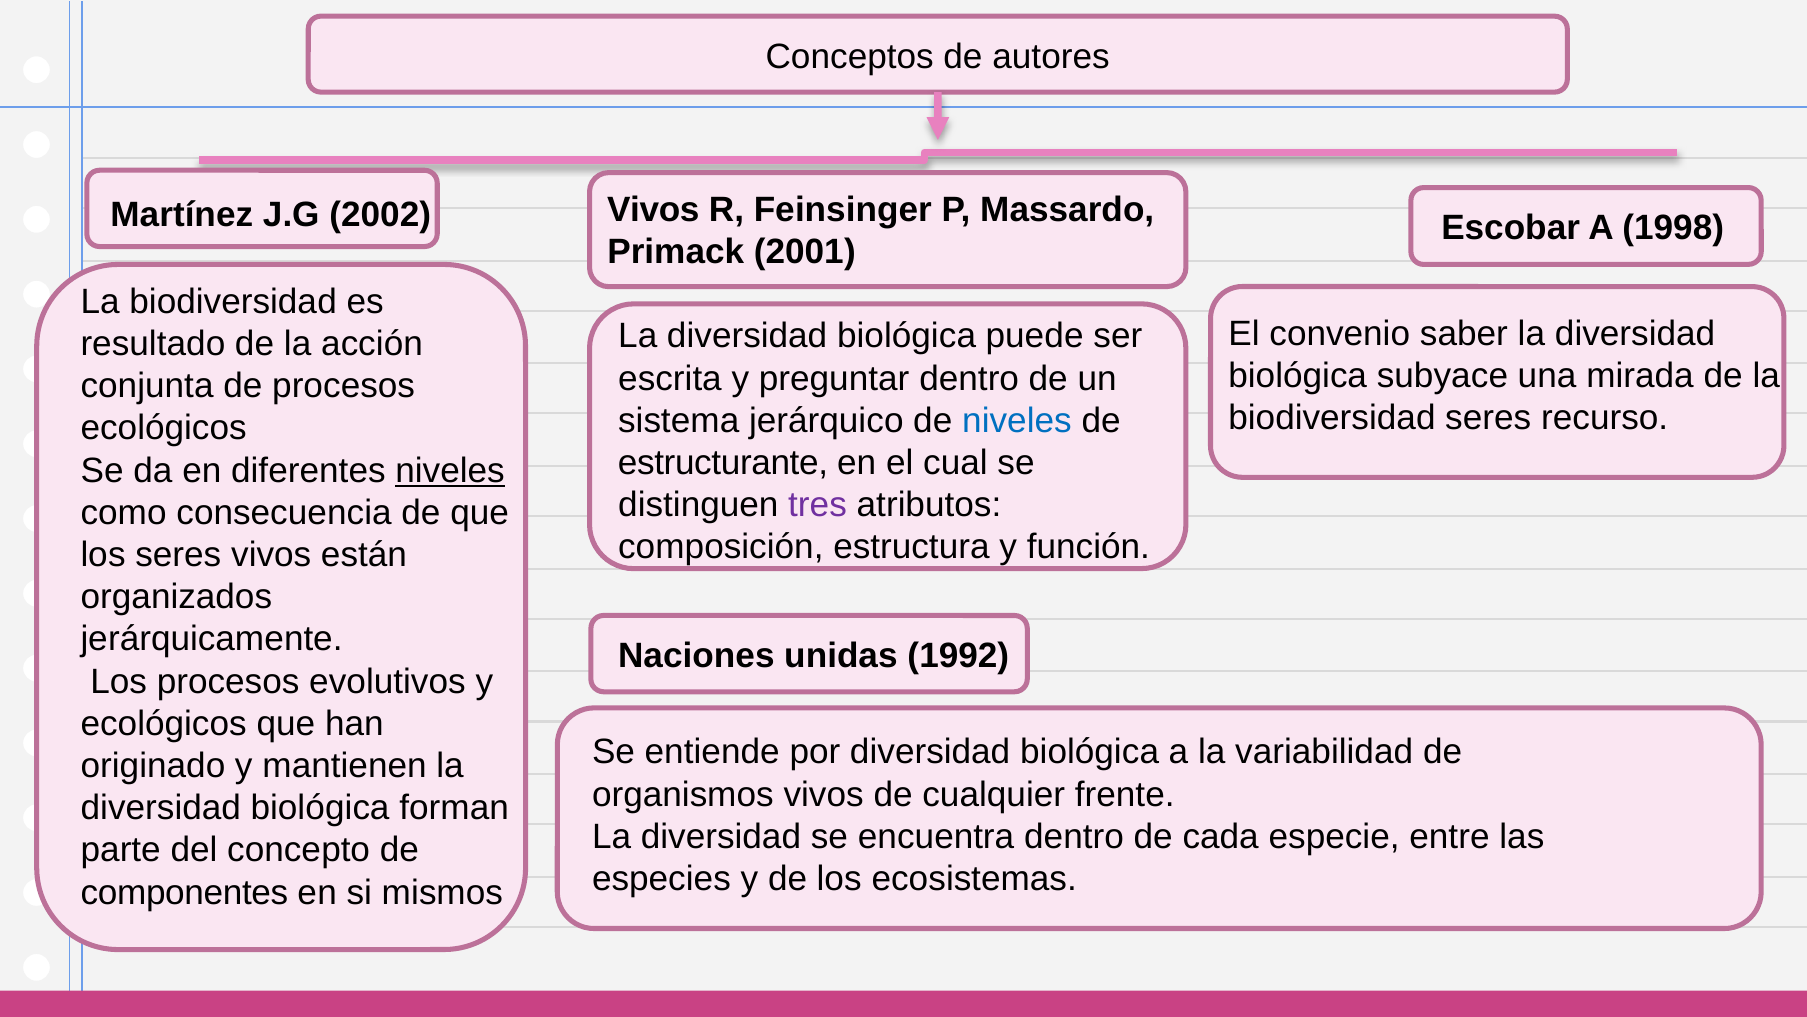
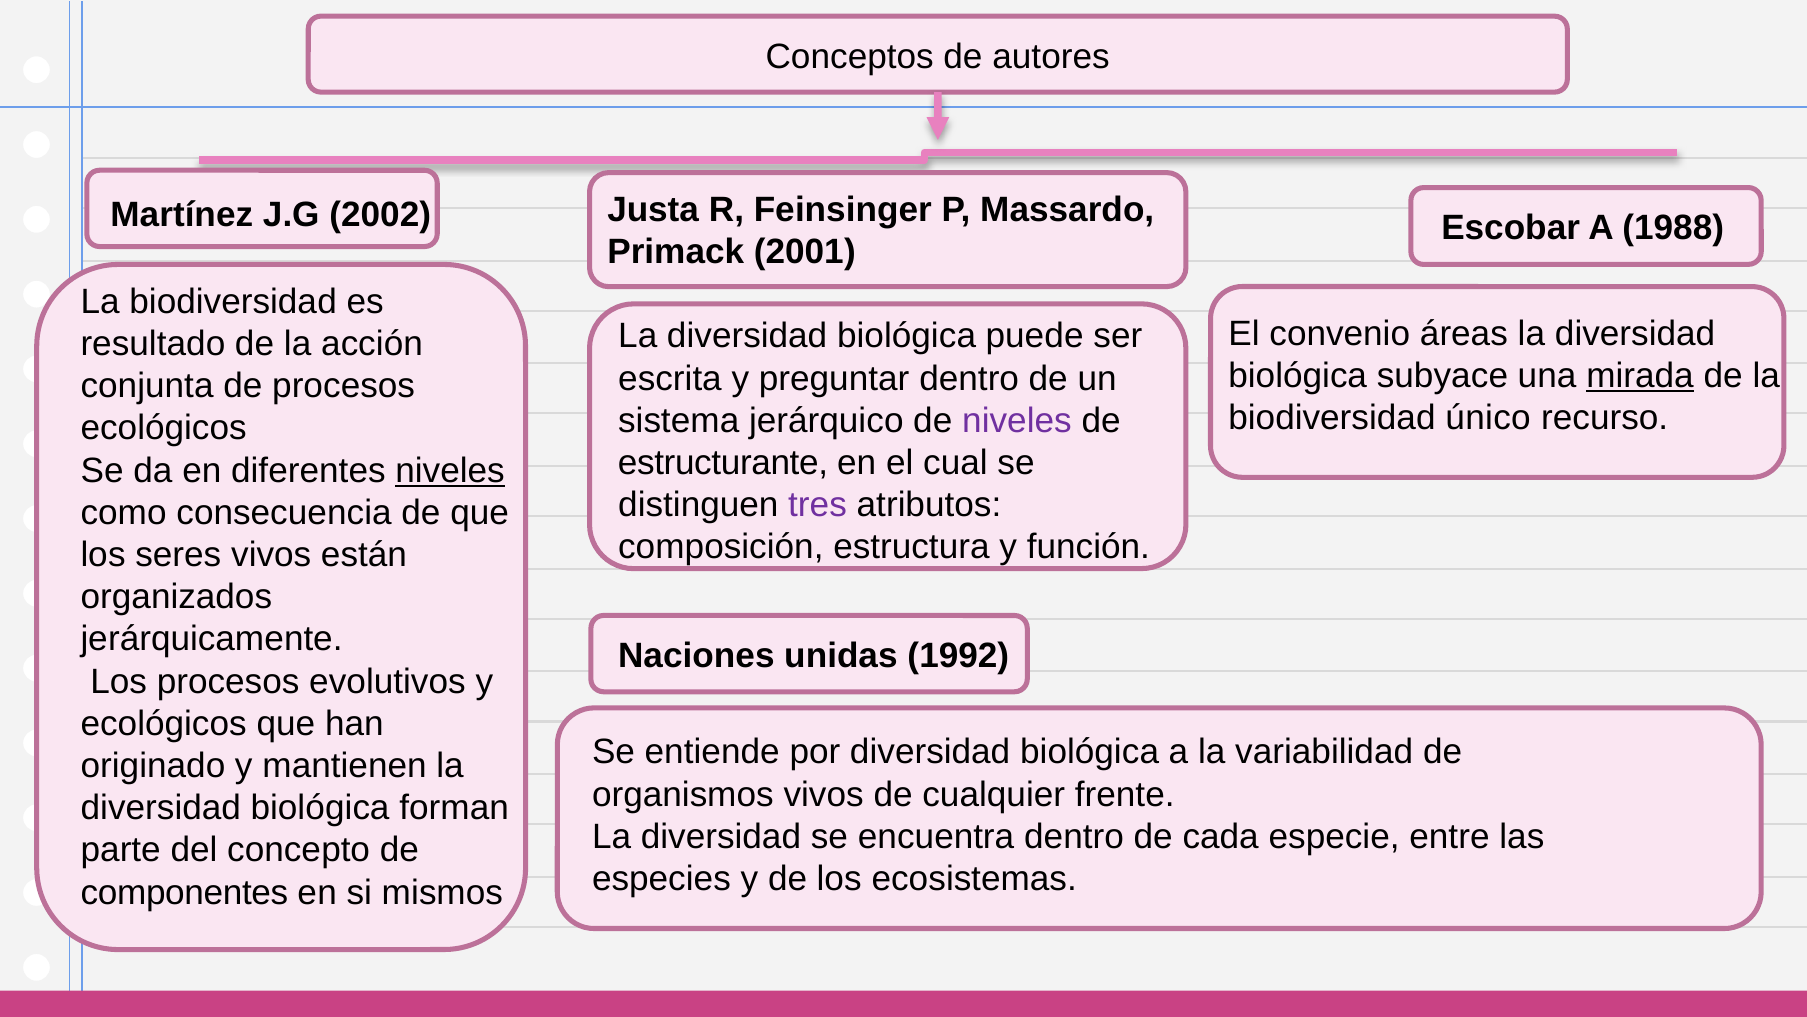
Vivos at (653, 210): Vivos -> Justa
1998: 1998 -> 1988
saber: saber -> áreas
mirada underline: none -> present
biodiversidad seres: seres -> único
niveles at (1017, 421) colour: blue -> purple
